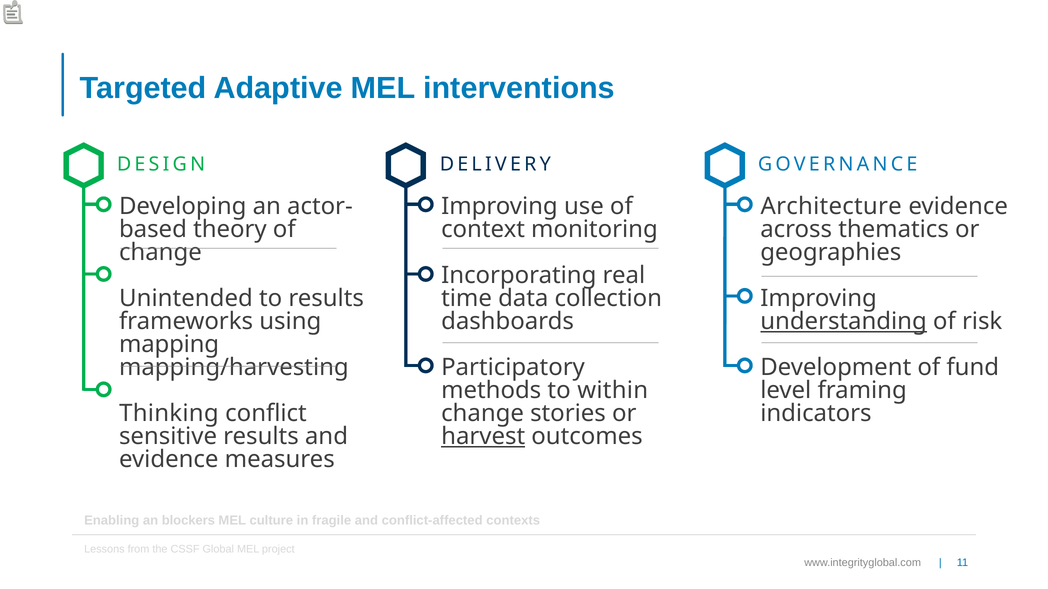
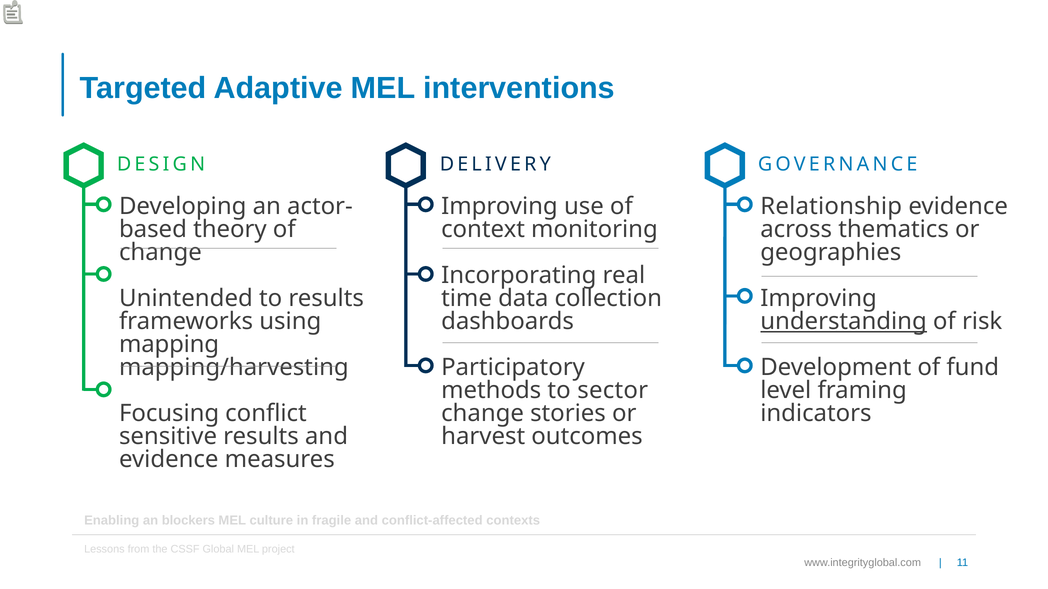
Architecture: Architecture -> Relationship
within: within -> sector
Thinking: Thinking -> Focusing
harvest underline: present -> none
